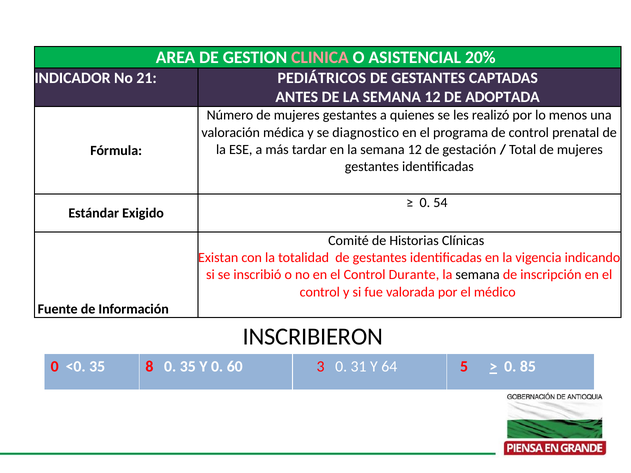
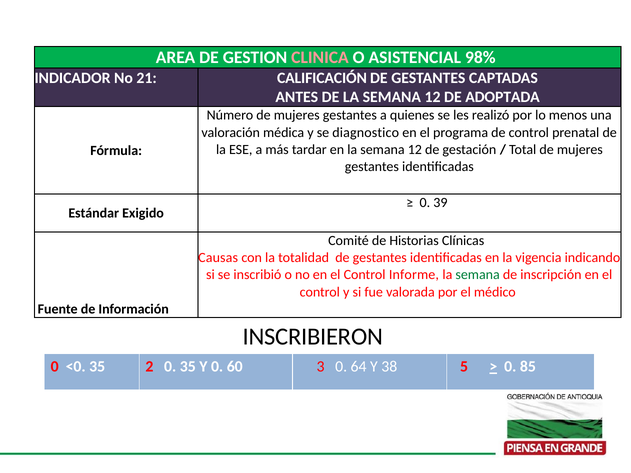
20%: 20% -> 98%
PEDIÁTRICOS: PEDIÁTRICOS -> CALIFICACIÓN
54: 54 -> 39
Existan: Existan -> Causas
Durante: Durante -> Informe
semana at (478, 275) colour: black -> green
8: 8 -> 2
31: 31 -> 64
64: 64 -> 38
